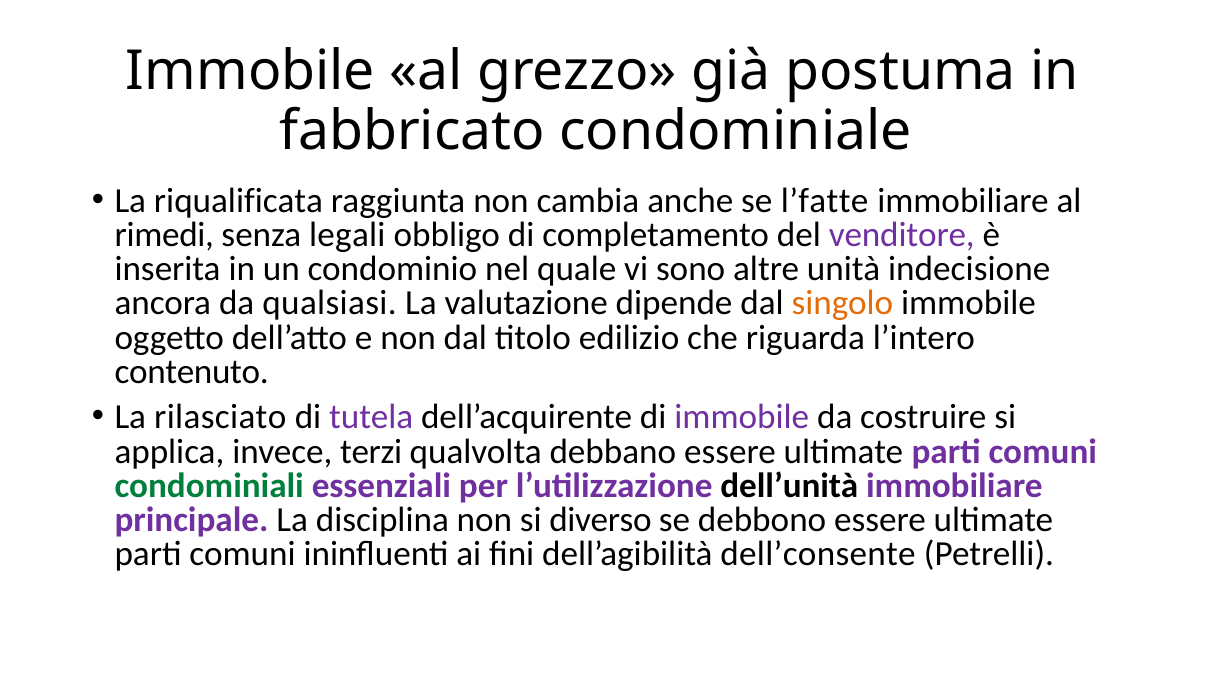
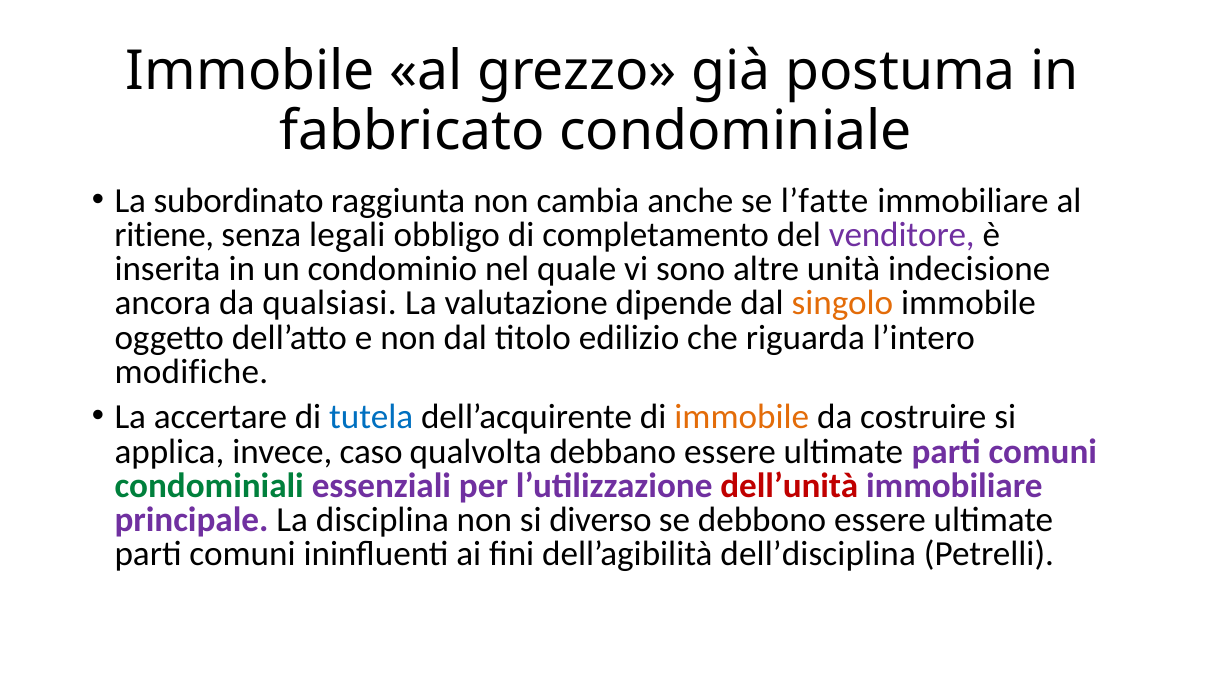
riqualificata: riqualificata -> subordinato
rimedi: rimedi -> ritiene
contenuto: contenuto -> modifiche
rilasciato: rilasciato -> accertare
tutela colour: purple -> blue
immobile at (742, 417) colour: purple -> orange
terzi: terzi -> caso
dell’unità colour: black -> red
dell’consente: dell’consente -> dell’disciplina
